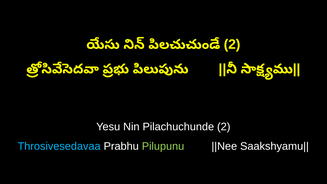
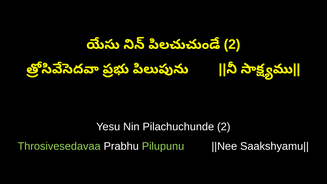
Throsivesedavaa colour: light blue -> light green
